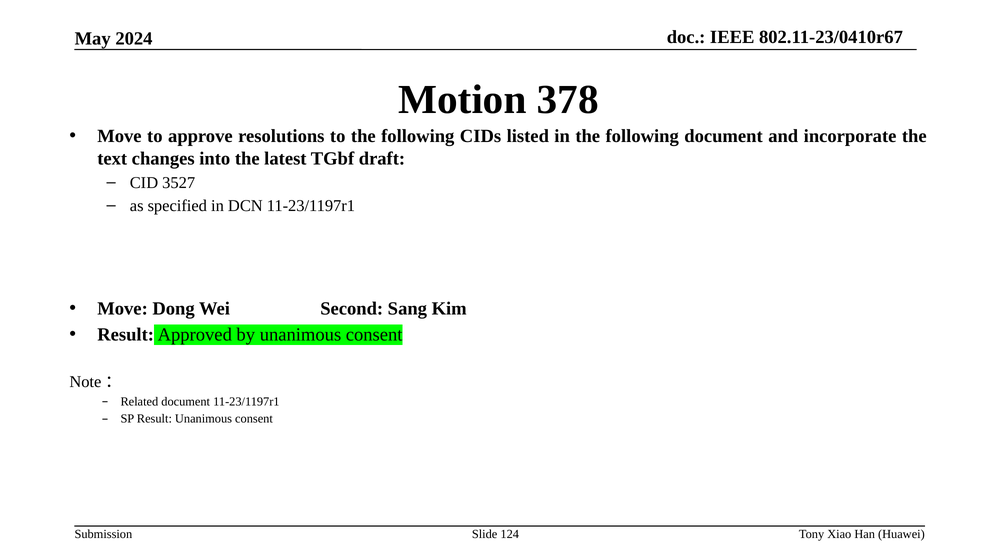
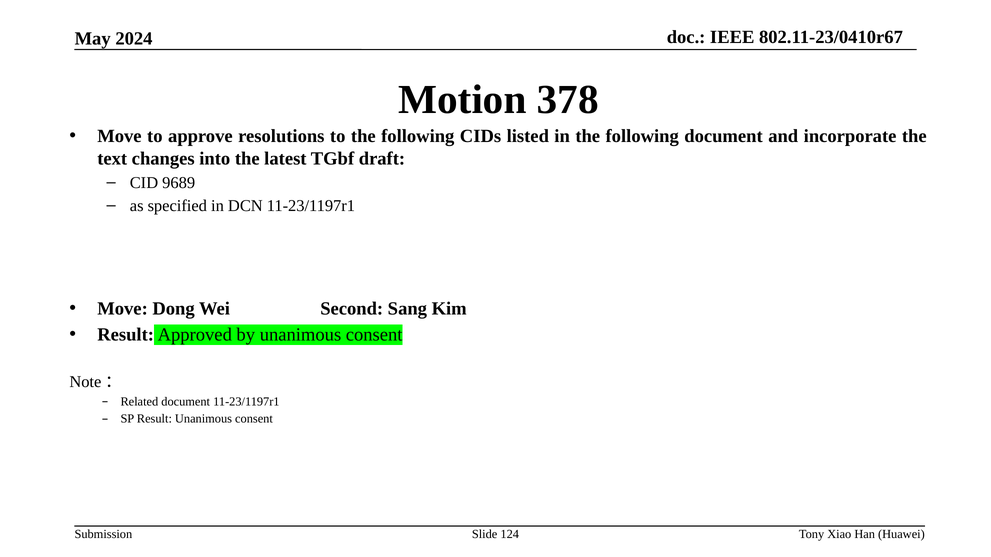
3527: 3527 -> 9689
